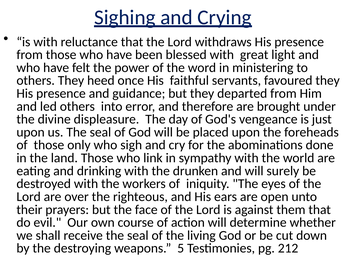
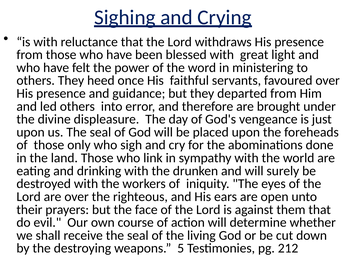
favoured they: they -> over
